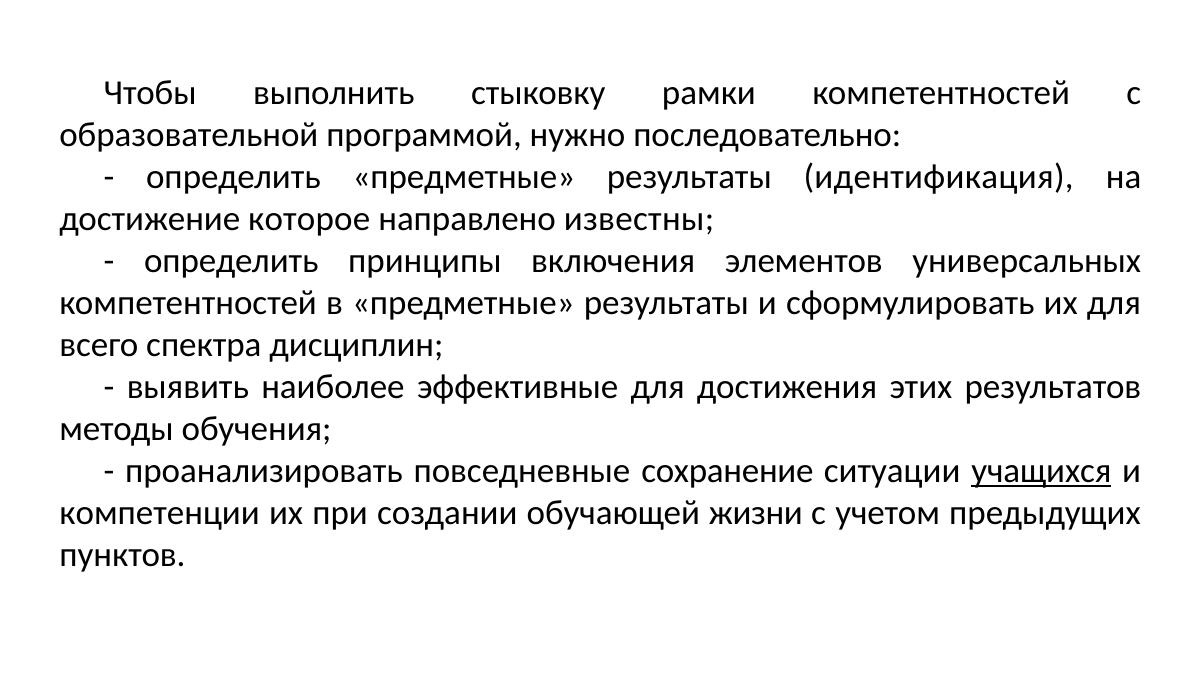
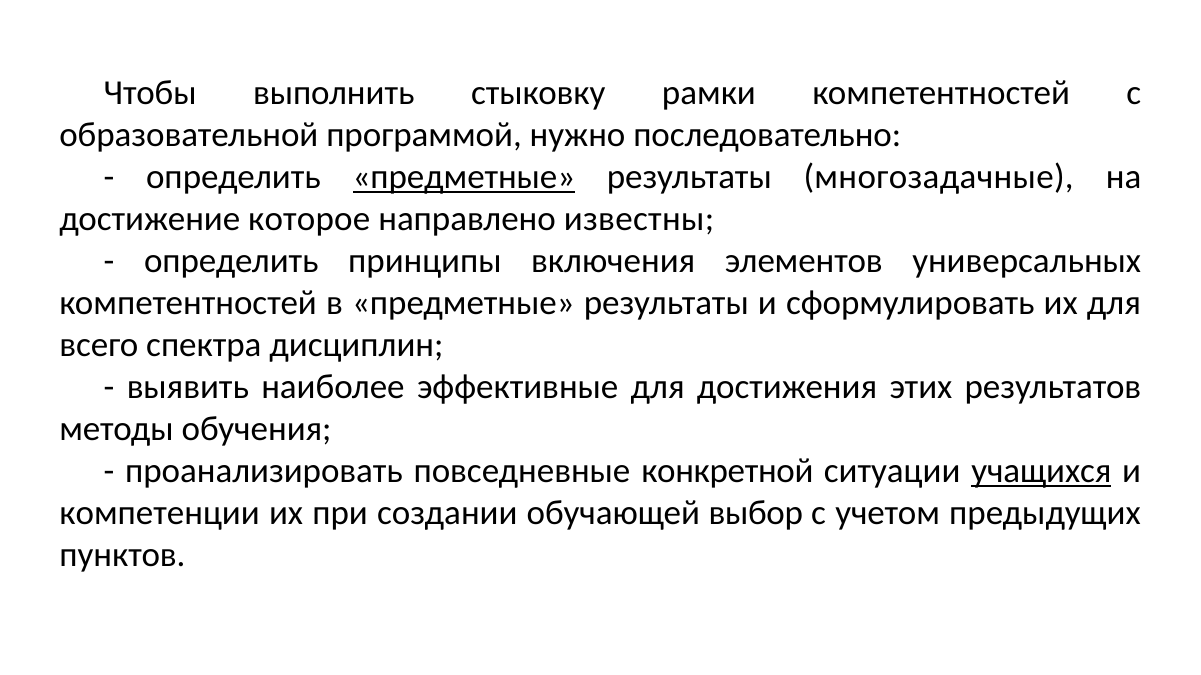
предметные at (464, 177) underline: none -> present
идентификация: идентификация -> многозадачные
сохранение: сохранение -> конкретной
жизни: жизни -> выбор
